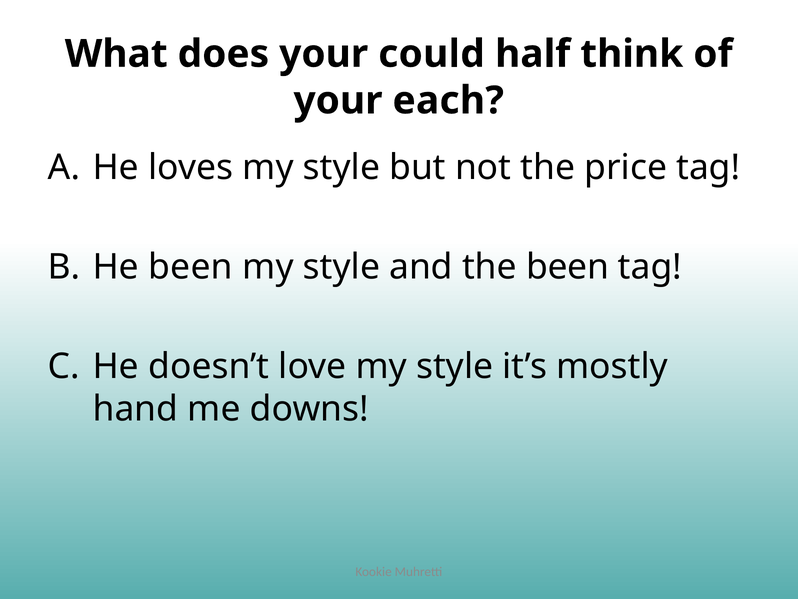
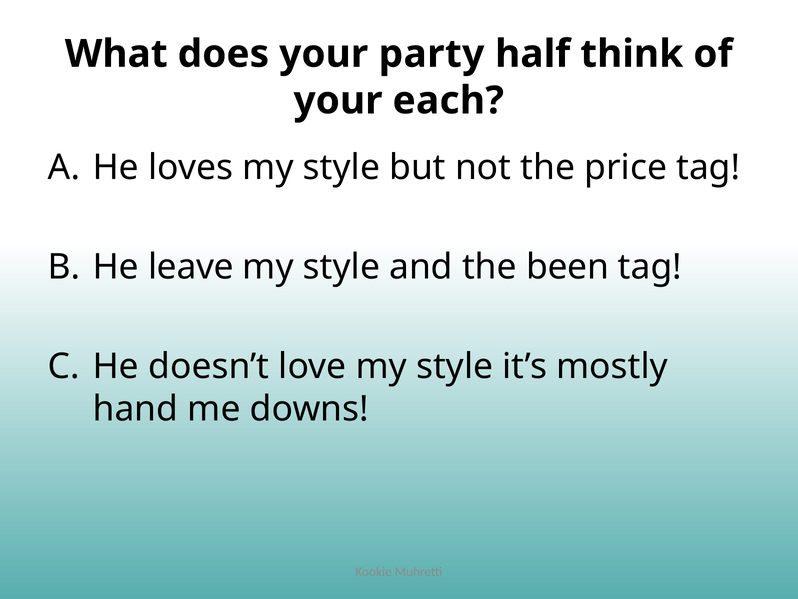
could: could -> party
He been: been -> leave
